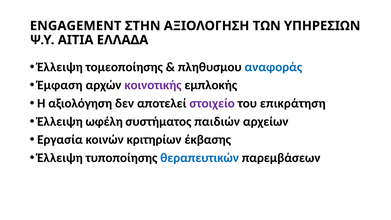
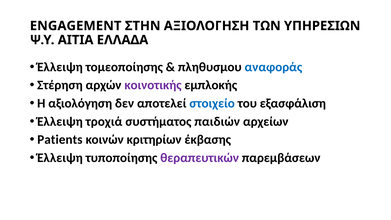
Έμφαση: Έμφαση -> Στέρηση
στοιχείο colour: purple -> blue
επικράτηση: επικράτηση -> εξασφάλιση
ωφέλη: ωφέλη -> τροχιά
Εργασία: Εργασία -> Patients
θεραπευτικών colour: blue -> purple
